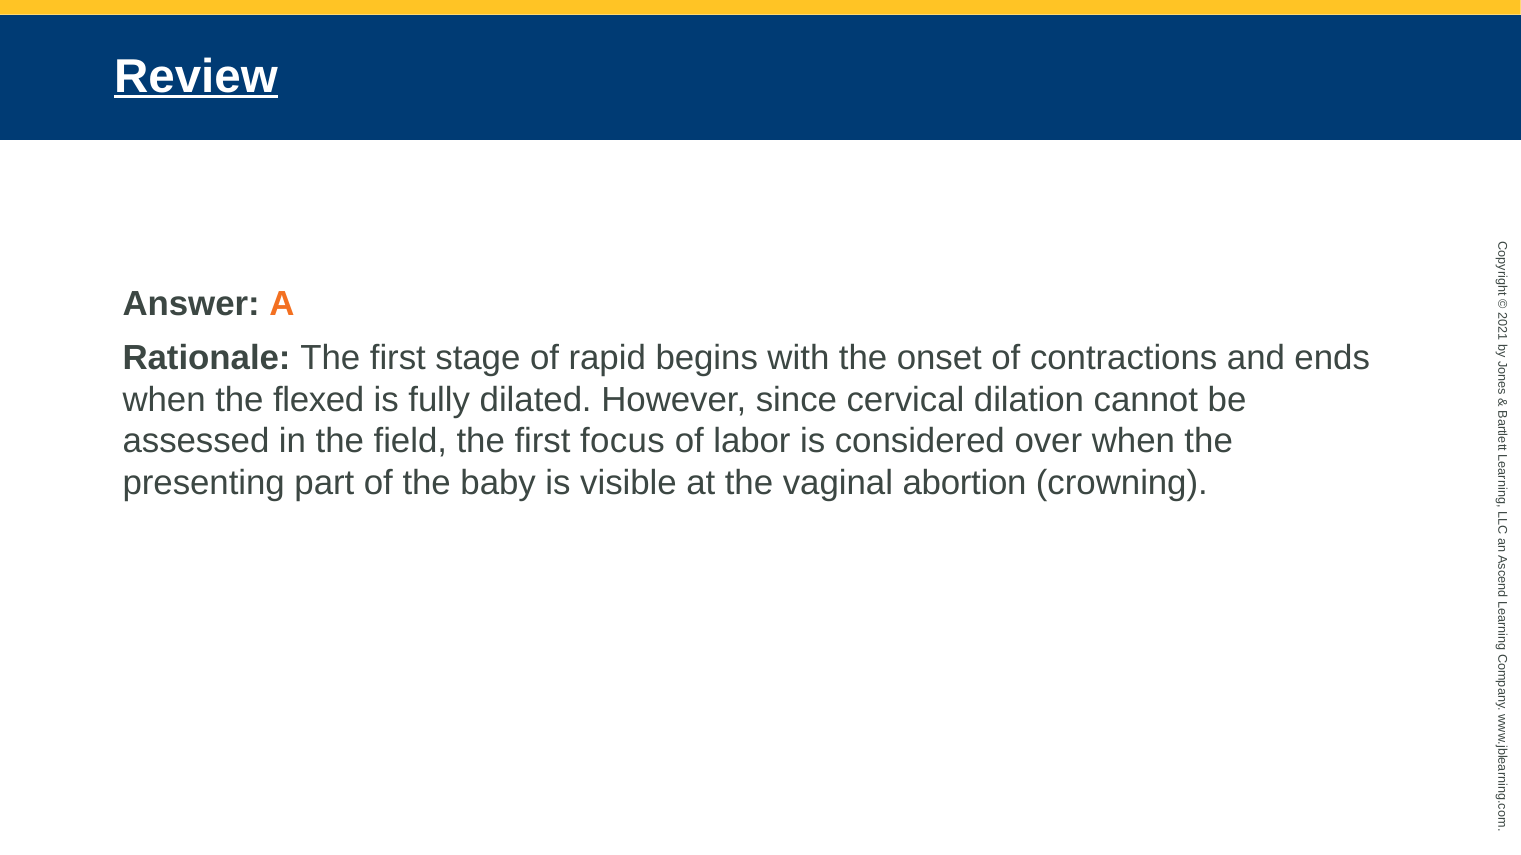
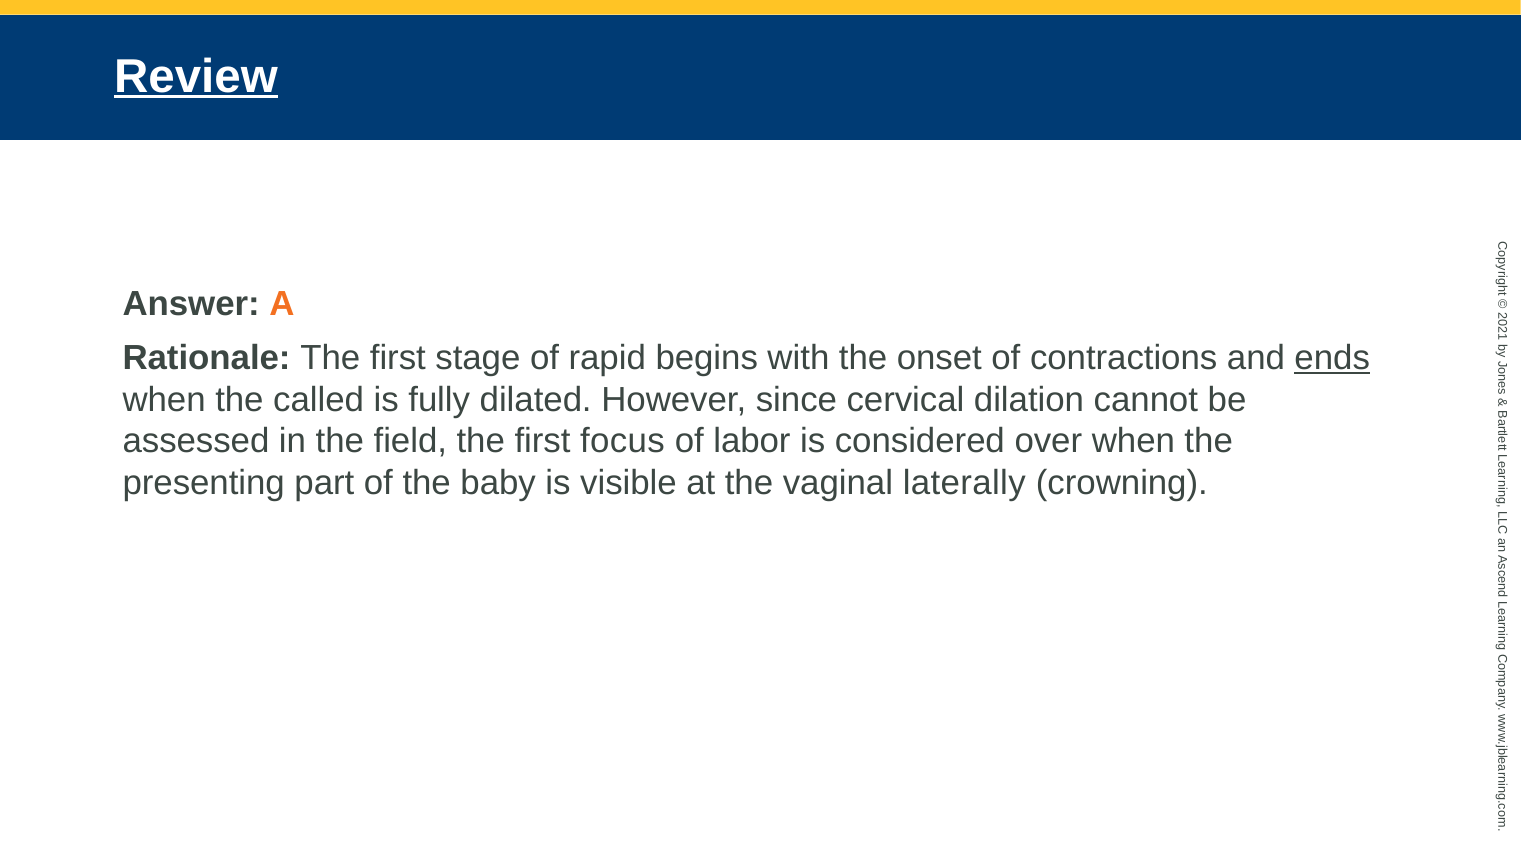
ends underline: none -> present
flexed: flexed -> called
abortion: abortion -> laterally
